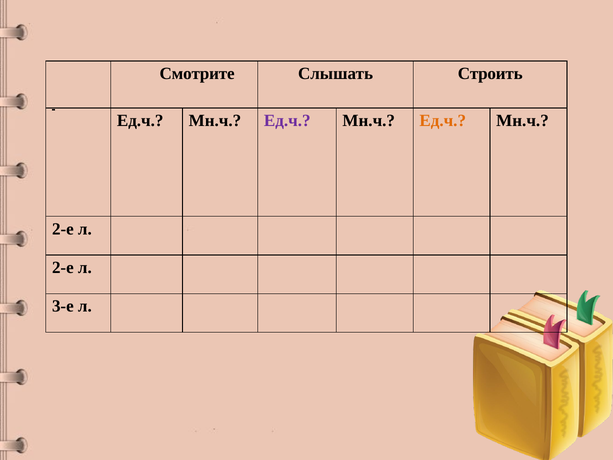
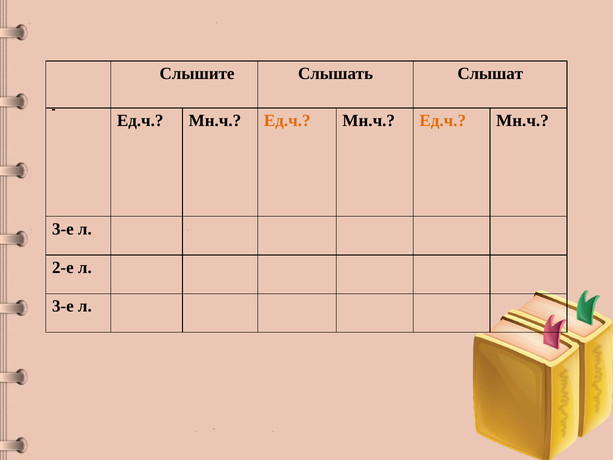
Смотрите: Смотрите -> Слышите
Строить: Строить -> Слышат
Ед.ч at (287, 121) colour: purple -> orange
2-е at (63, 229): 2-е -> 3-е
